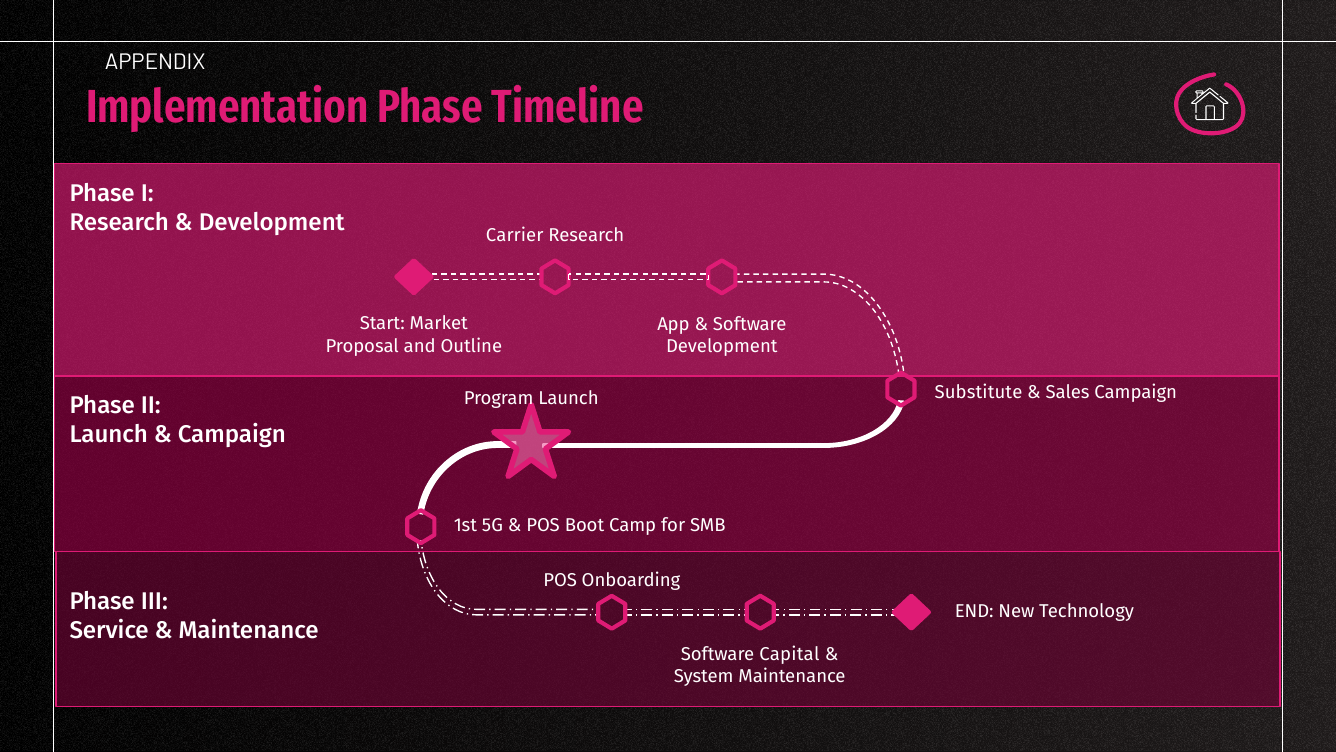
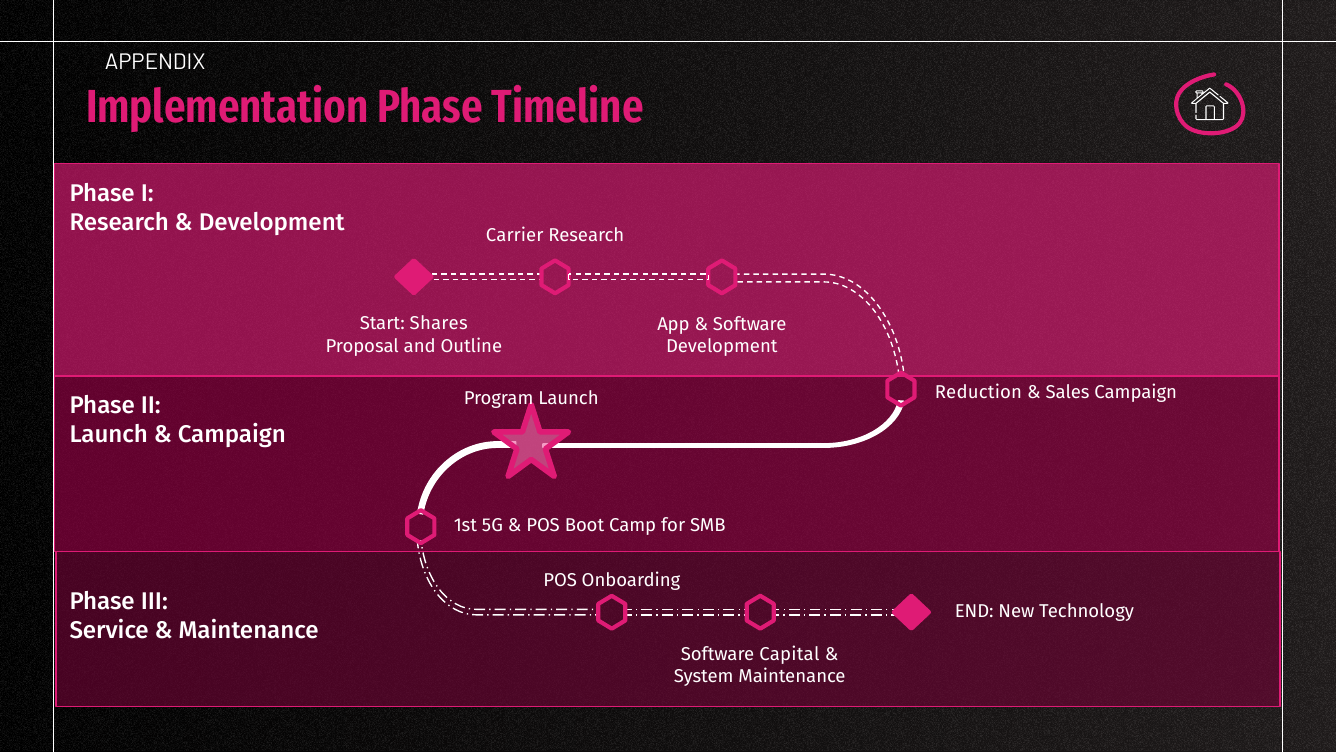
Market: Market -> Shares
Substitute: Substitute -> Reduction
